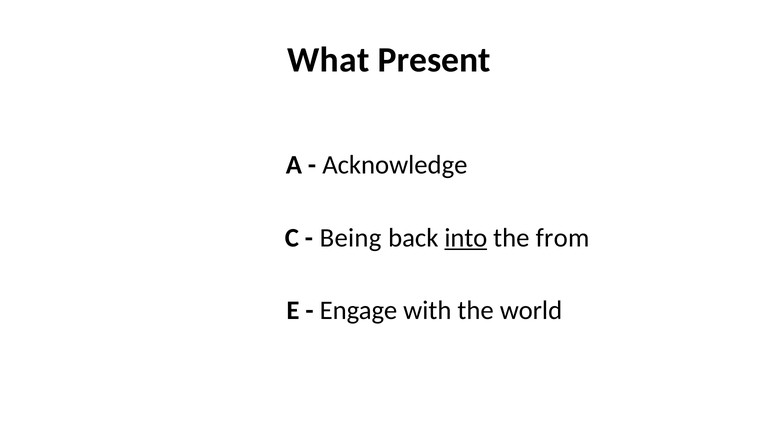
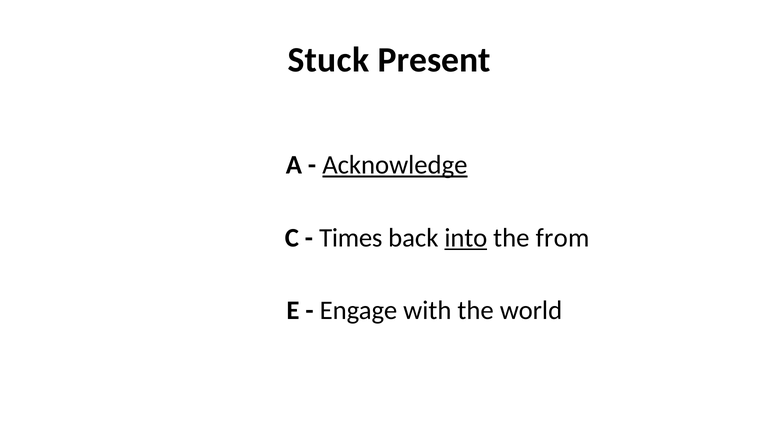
What: What -> Stuck
Acknowledge underline: none -> present
Being: Being -> Times
